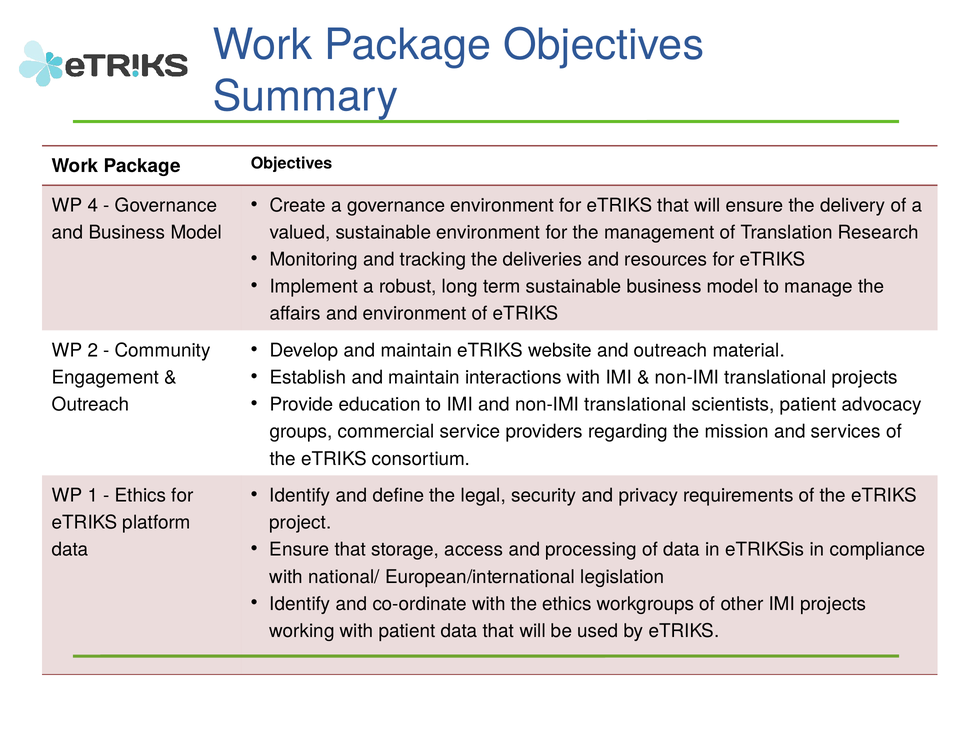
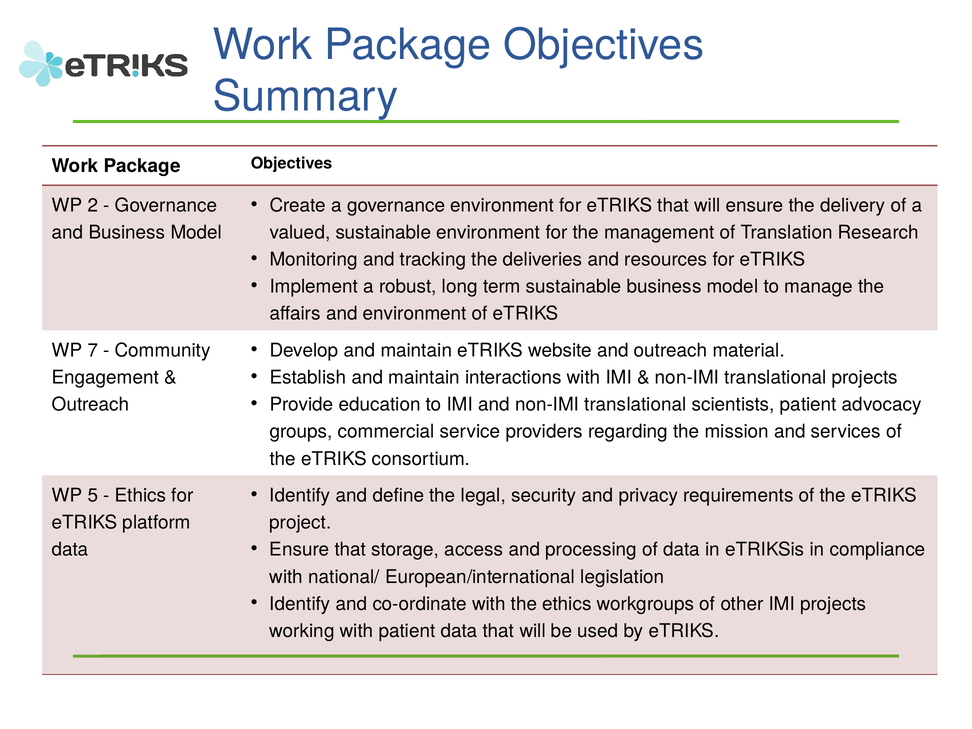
4: 4 -> 2
2: 2 -> 7
1: 1 -> 5
